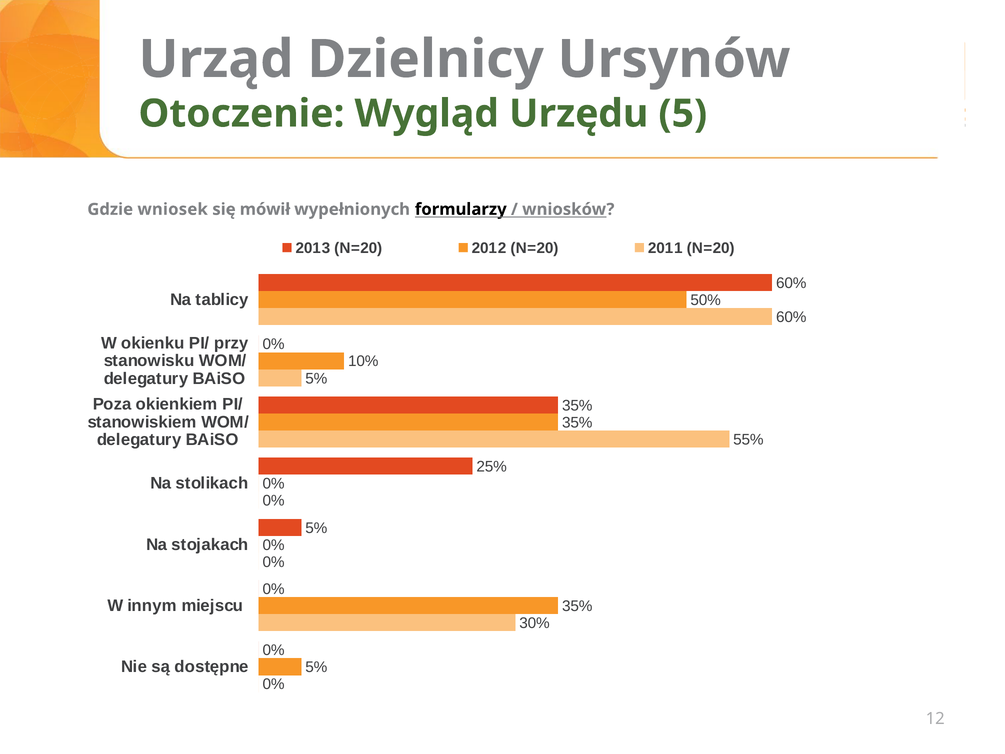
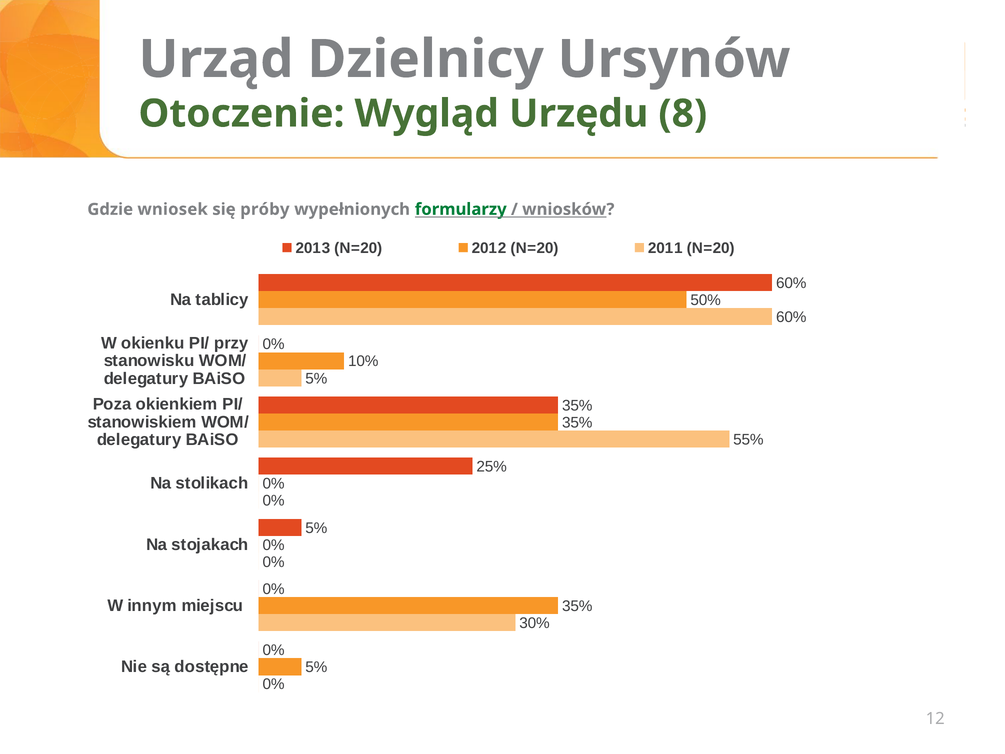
5: 5 -> 8
mówił: mówił -> próby
formularzy colour: black -> green
